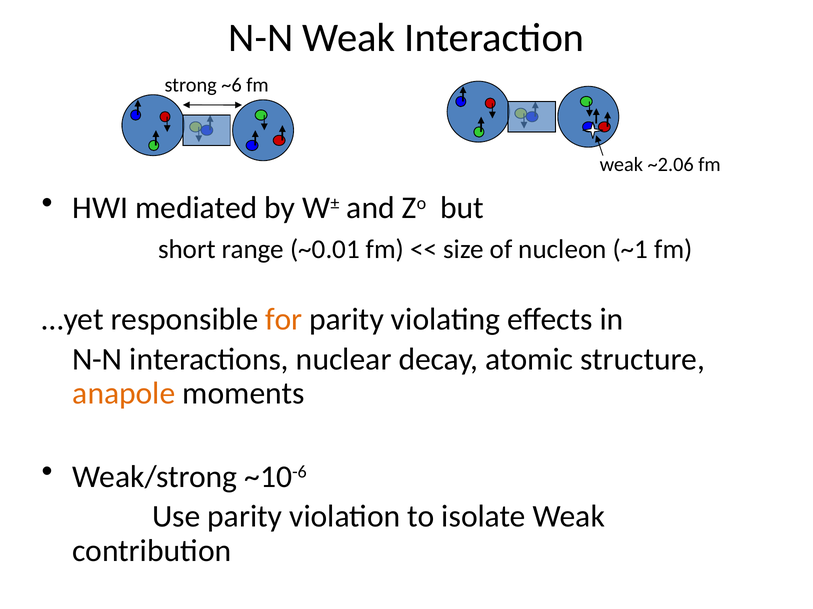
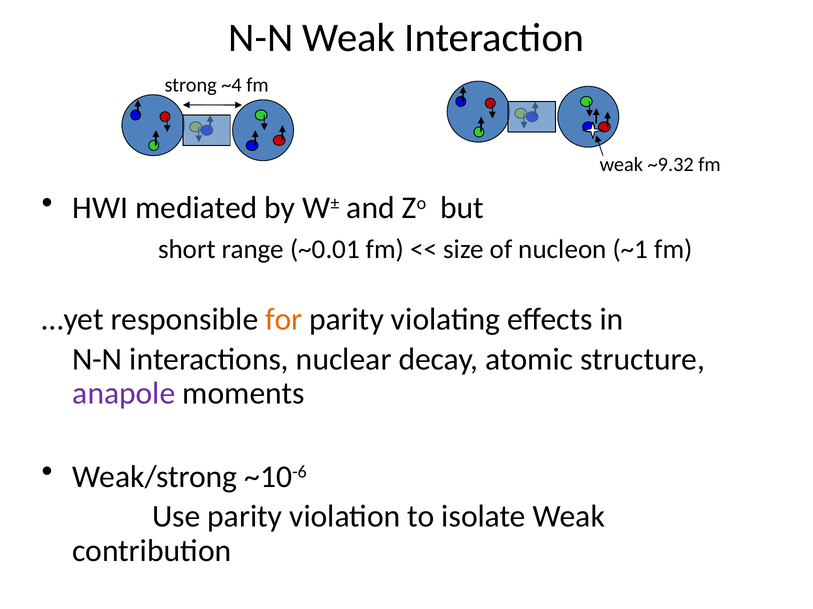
~6: ~6 -> ~4
~2.06: ~2.06 -> ~9.32
anapole colour: orange -> purple
